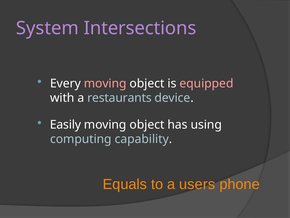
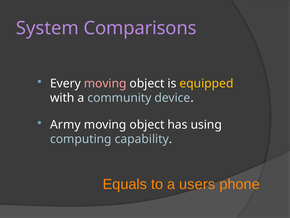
Intersections: Intersections -> Comparisons
equipped colour: pink -> yellow
restaurants: restaurants -> community
Easily: Easily -> Army
